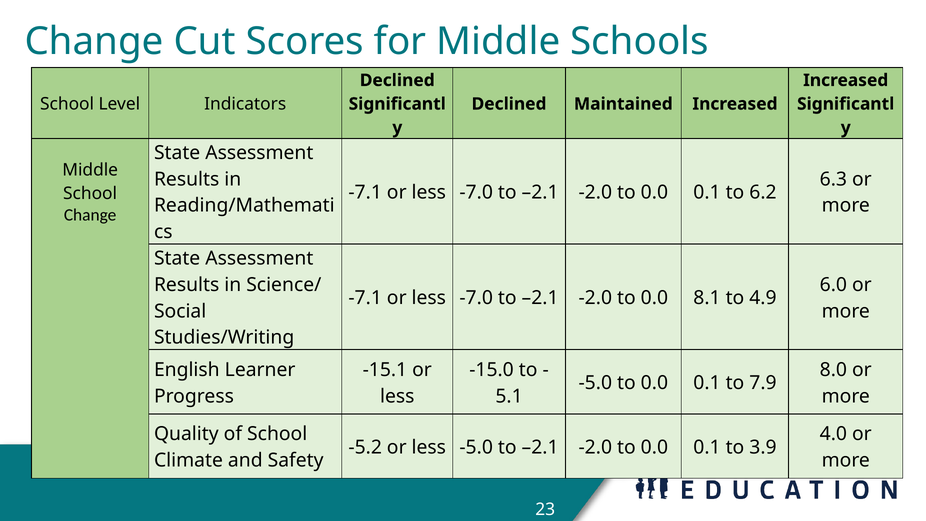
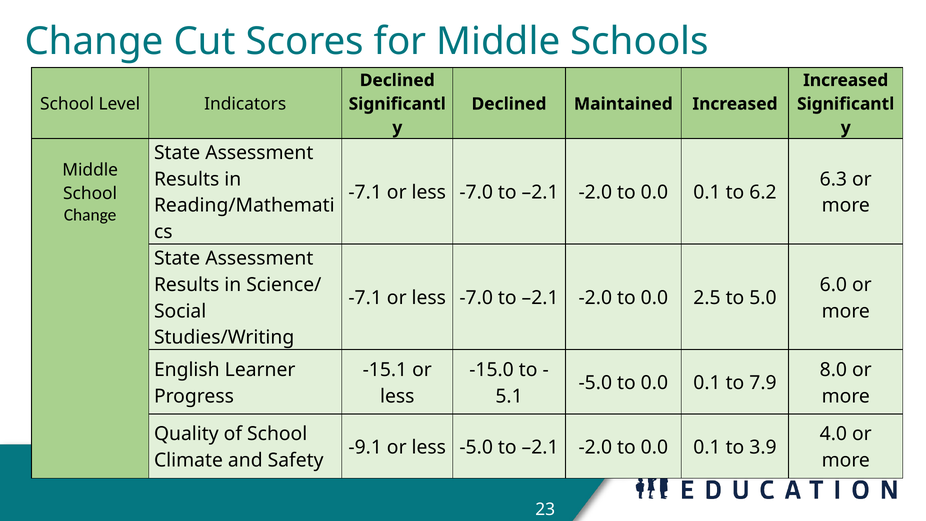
8.1: 8.1 -> 2.5
4.9: 4.9 -> 5.0
-5.2: -5.2 -> -9.1
